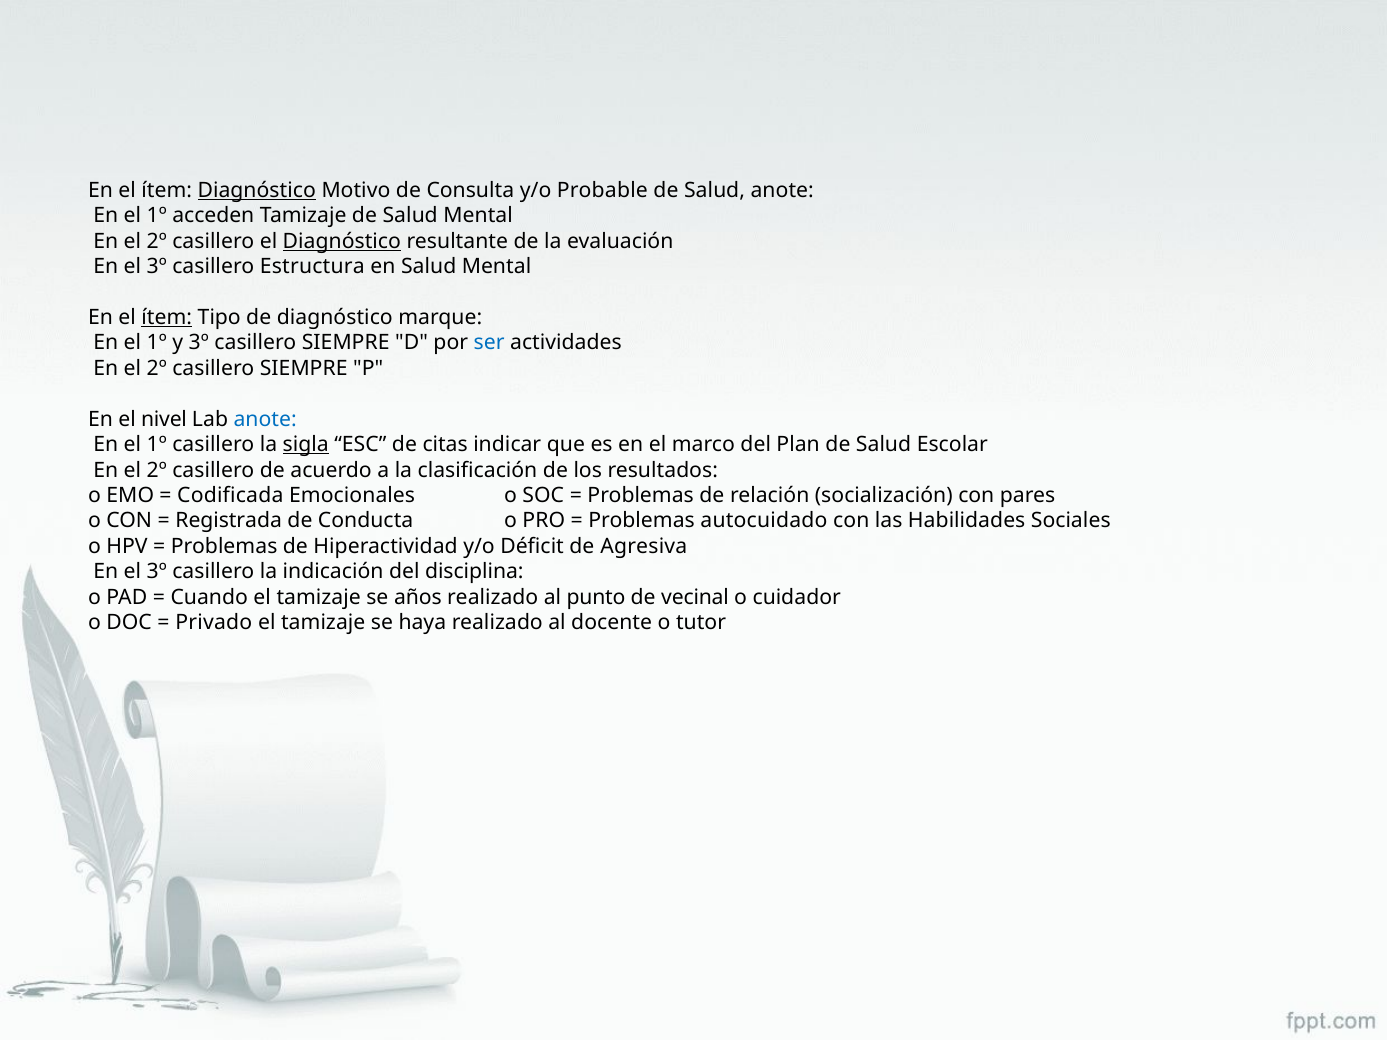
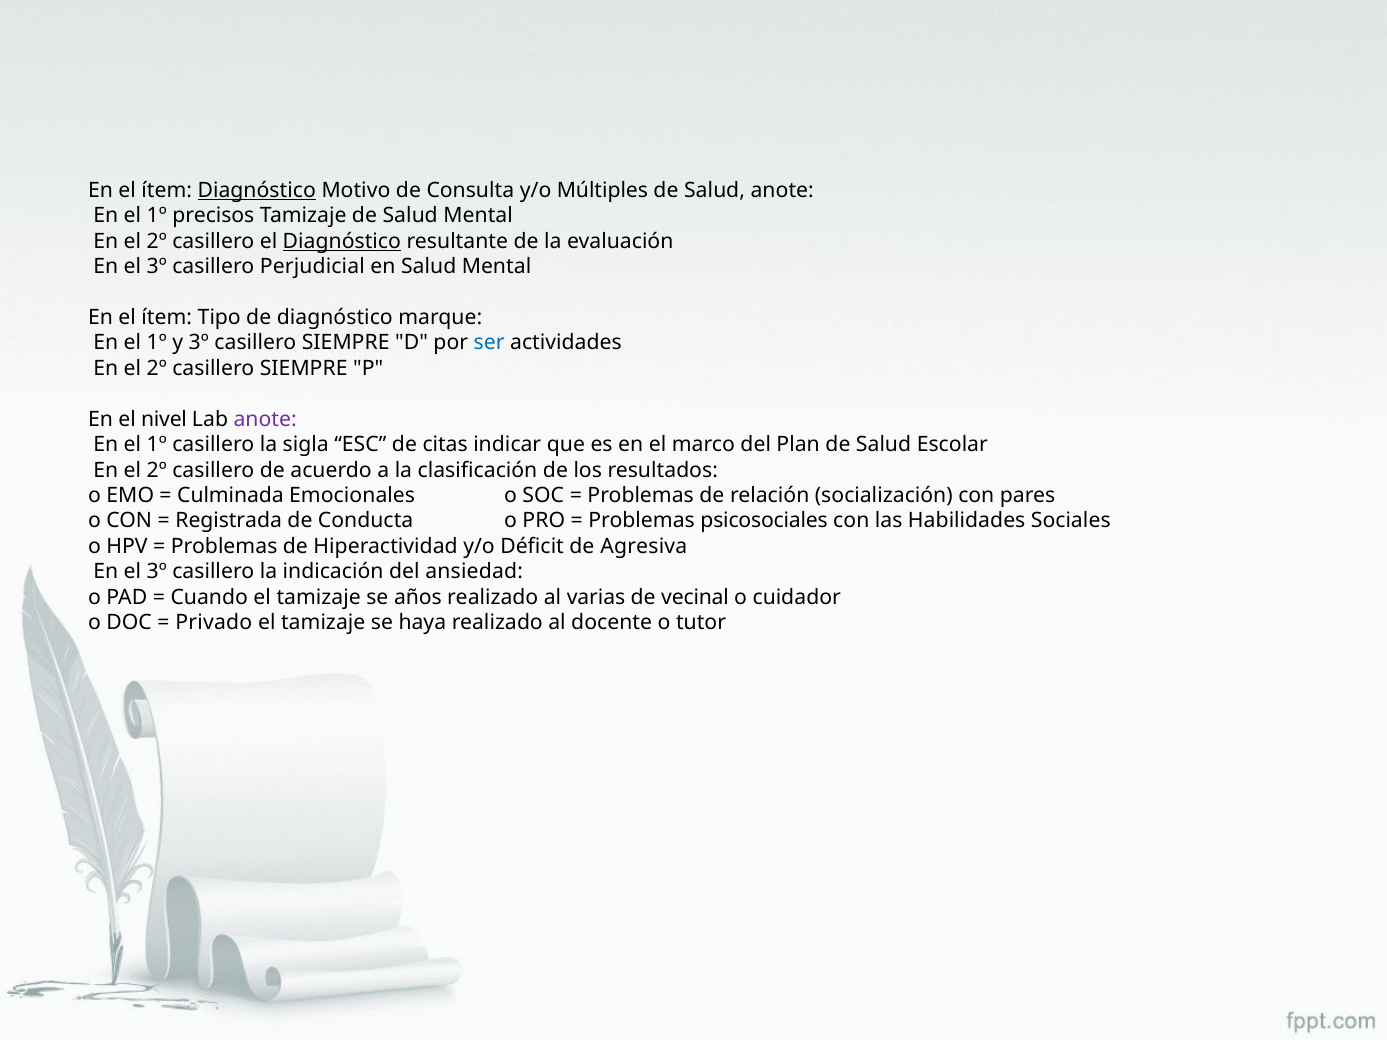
Probable: Probable -> Múltiples
acceden: acceden -> precisos
Estructura: Estructura -> Perjudicial
ítem at (167, 318) underline: present -> none
anote at (265, 419) colour: blue -> purple
sigla underline: present -> none
Codificada: Codificada -> Culminada
autocuidado: autocuidado -> psicosociales
disciplina: disciplina -> ansiedad
punto: punto -> varias
